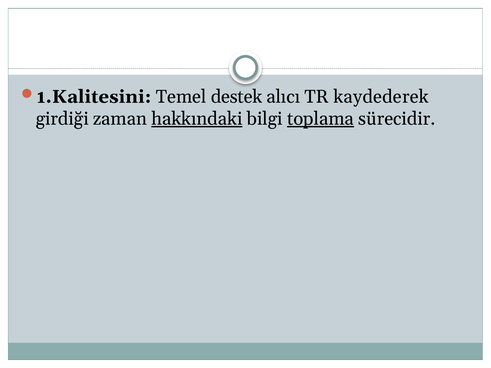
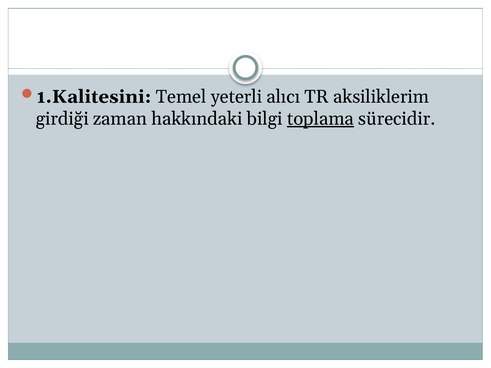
destek: destek -> yeterli
kaydederek: kaydederek -> aksiliklerim
hakkındaki underline: present -> none
